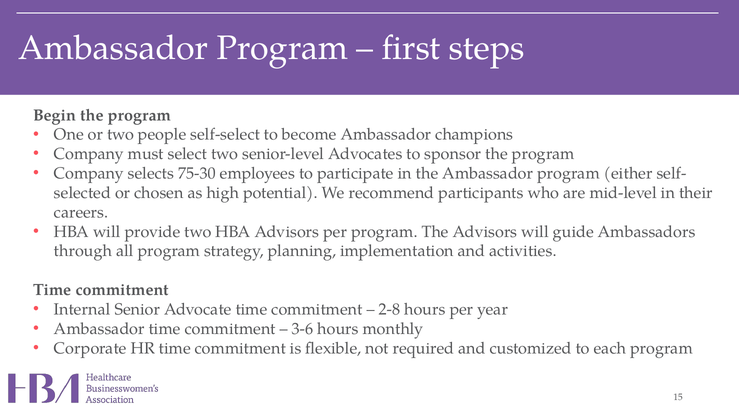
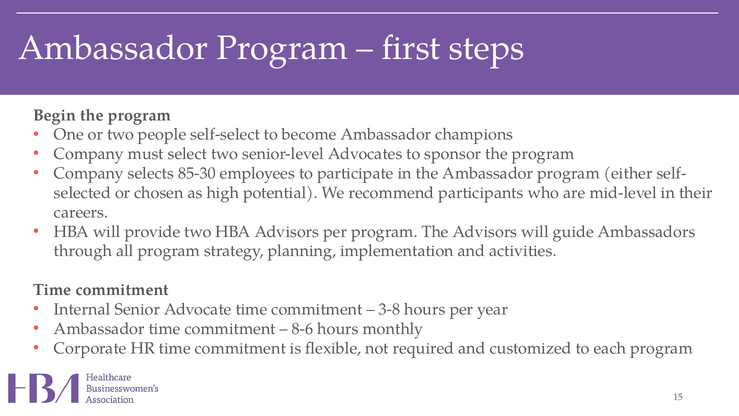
75-30: 75-30 -> 85-30
2-8: 2-8 -> 3-8
3-6: 3-6 -> 8-6
